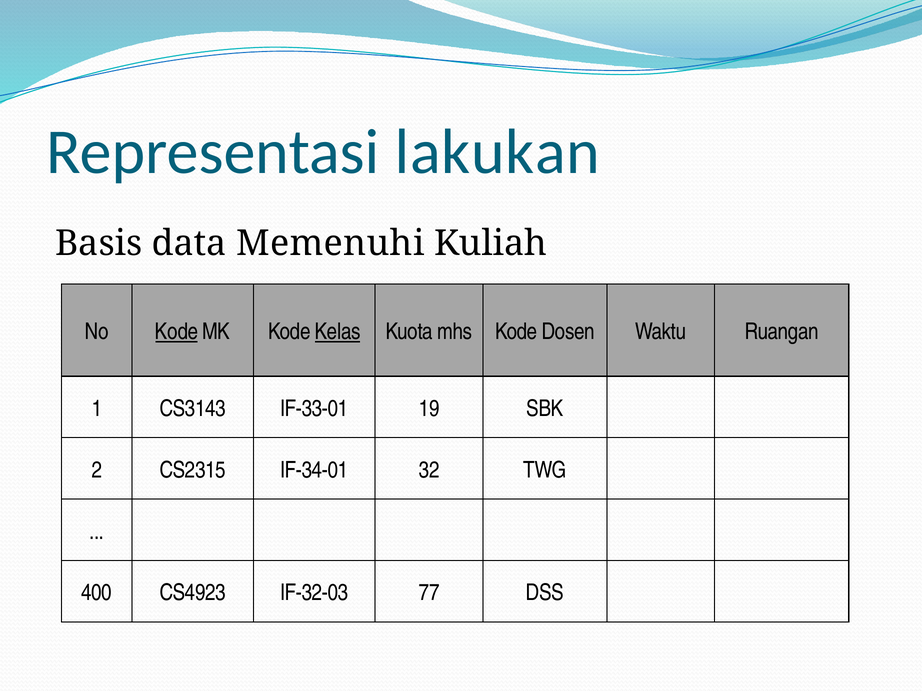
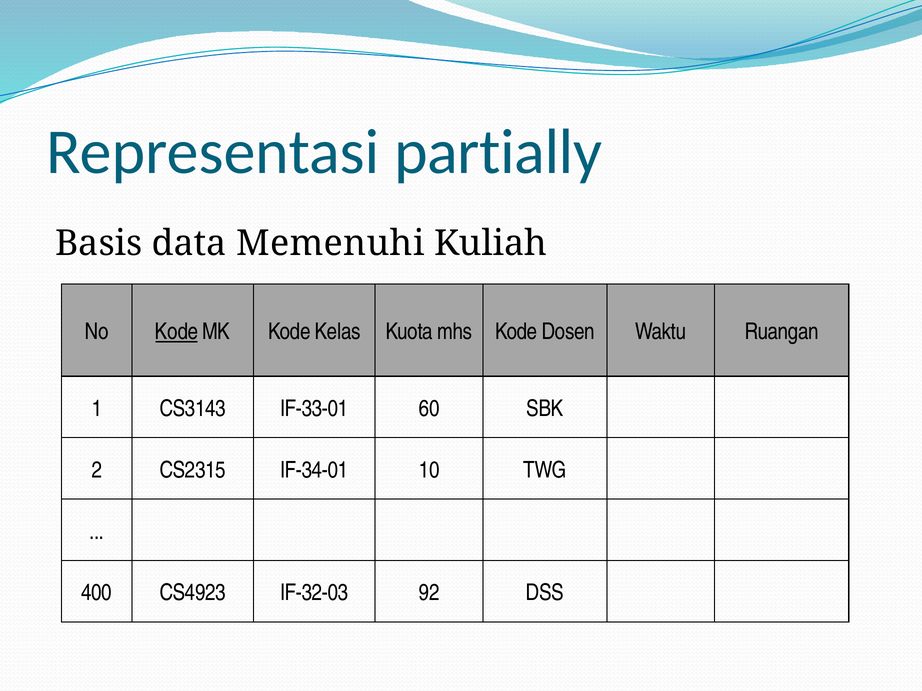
lakukan: lakukan -> partially
Kelas underline: present -> none
19: 19 -> 60
32: 32 -> 10
77: 77 -> 92
